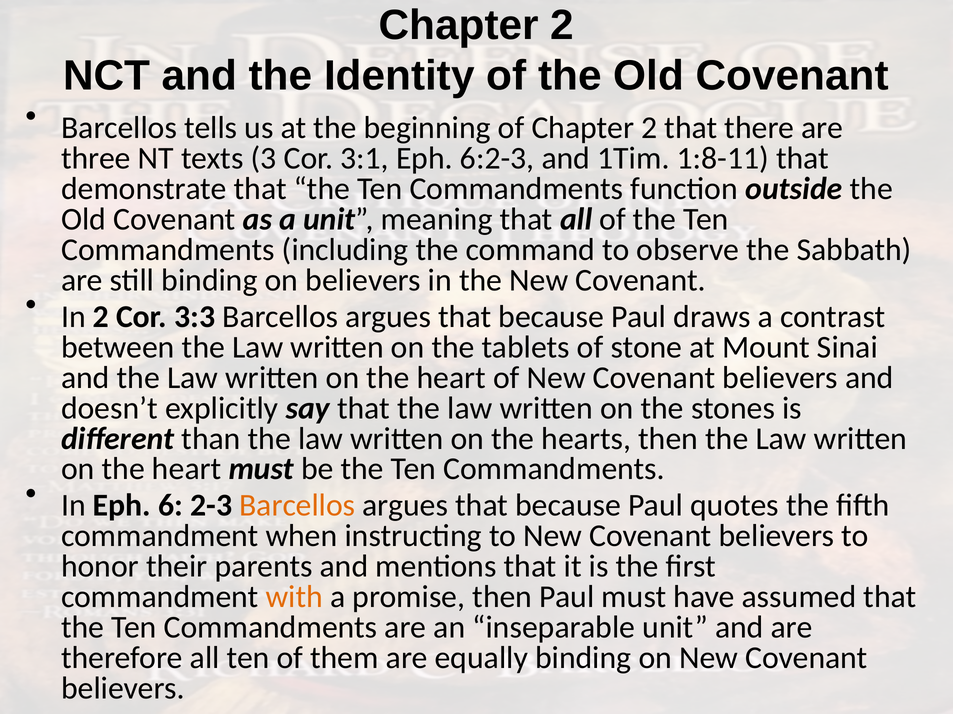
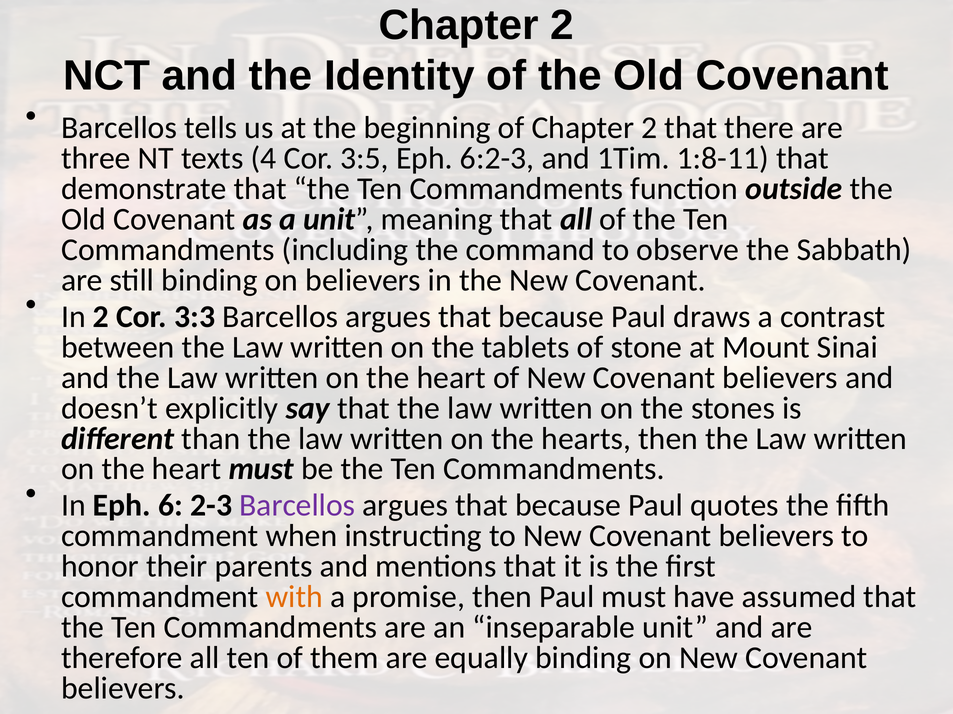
3: 3 -> 4
3:1: 3:1 -> 3:5
Barcellos at (297, 506) colour: orange -> purple
